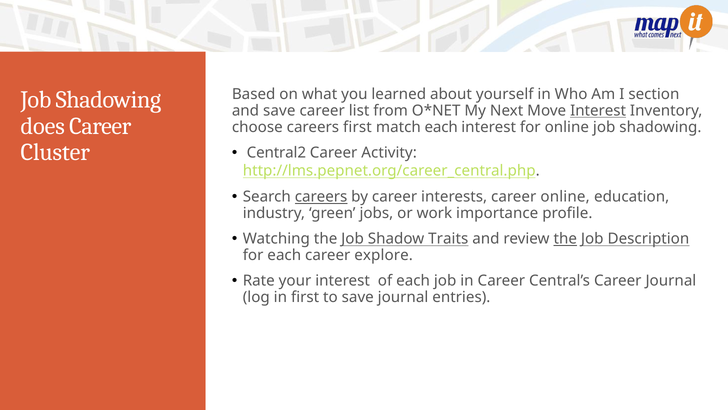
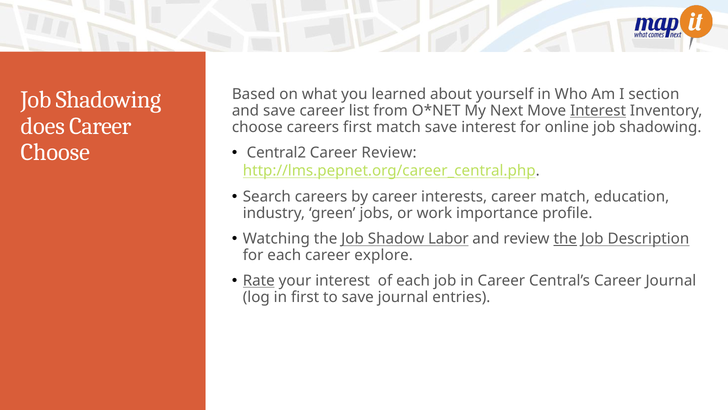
match each: each -> save
Cluster at (55, 152): Cluster -> Choose
Career Activity: Activity -> Review
careers at (321, 197) underline: present -> none
career online: online -> match
Traits: Traits -> Labor
Rate underline: none -> present
